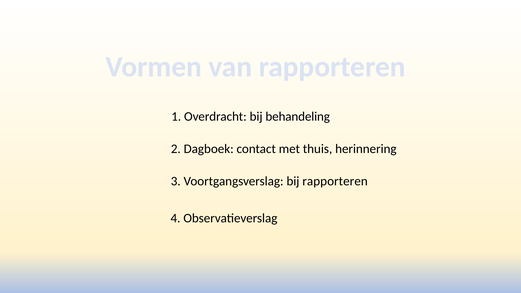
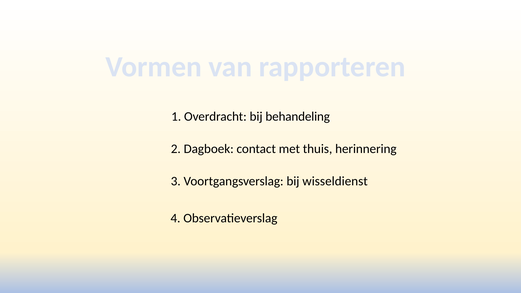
bij rapporteren: rapporteren -> wisseldienst
